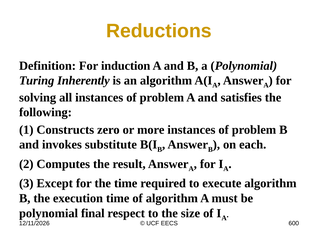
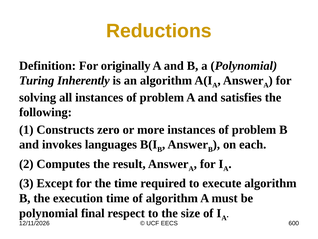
induction: induction -> originally
substitute: substitute -> languages
